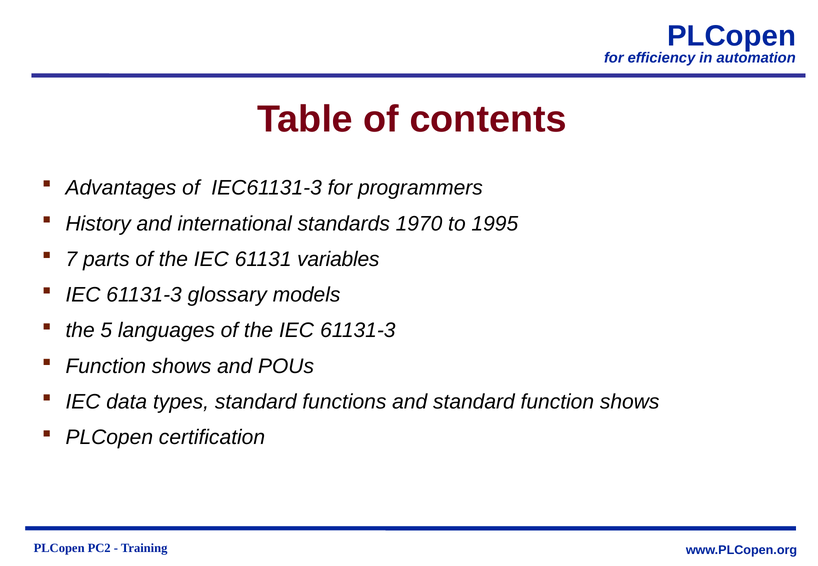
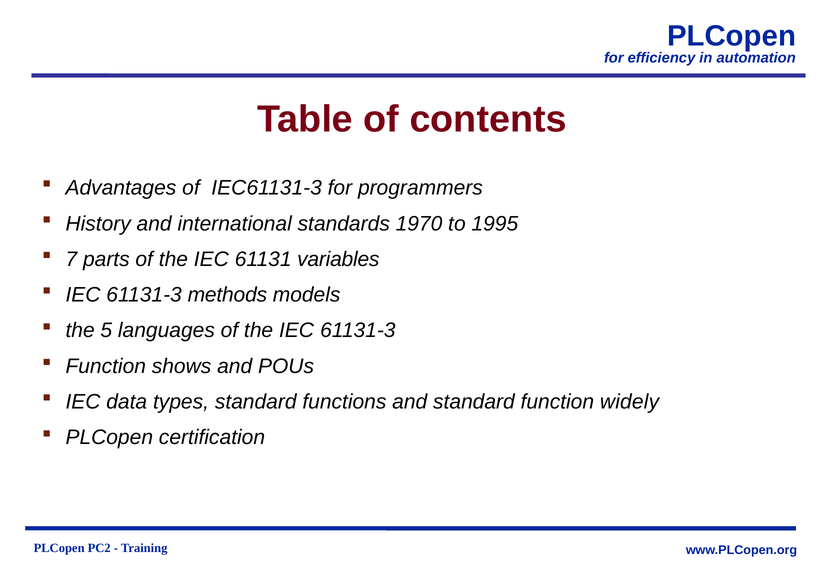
glossary: glossary -> methods
standard function shows: shows -> widely
